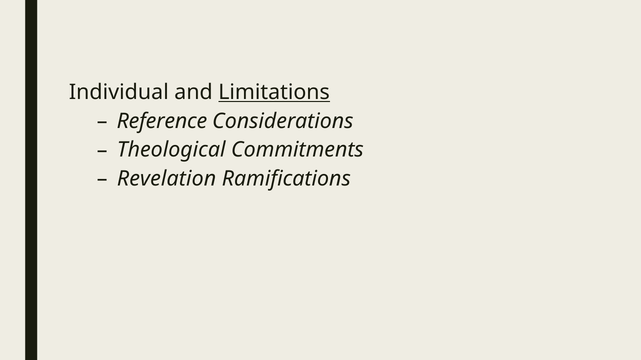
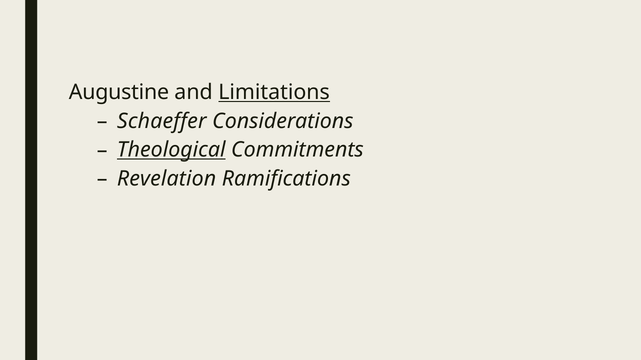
Individual: Individual -> Augustine
Reference: Reference -> Schaeffer
Theological underline: none -> present
